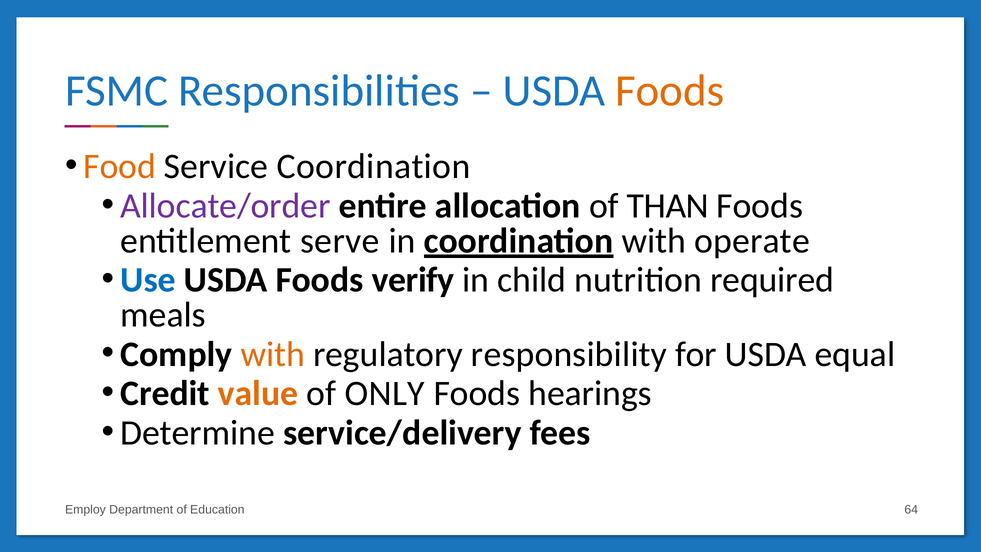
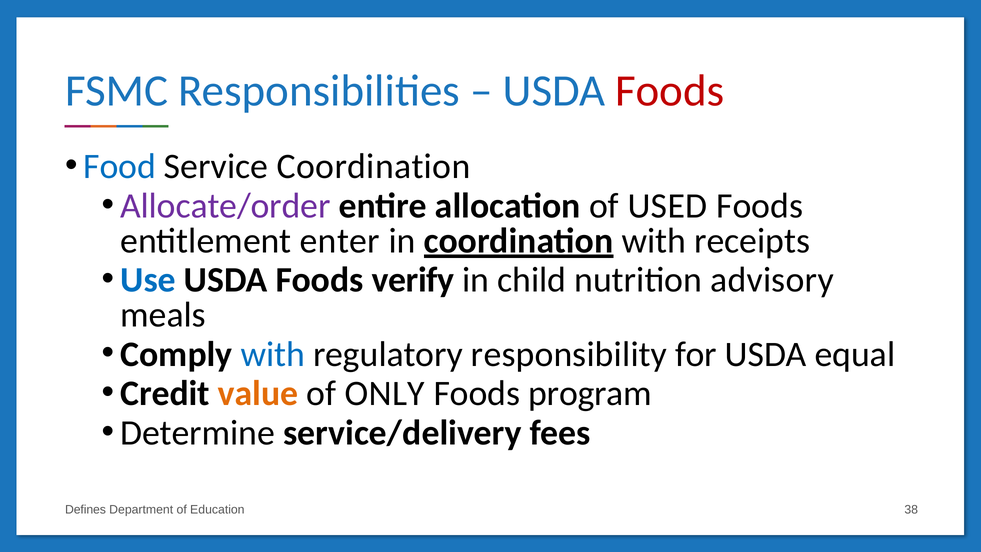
Foods at (670, 91) colour: orange -> red
Food colour: orange -> blue
THAN: THAN -> USED
serve: serve -> enter
operate: operate -> receipts
required: required -> advisory
with at (273, 354) colour: orange -> blue
hearings: hearings -> program
Employ: Employ -> Defines
64: 64 -> 38
